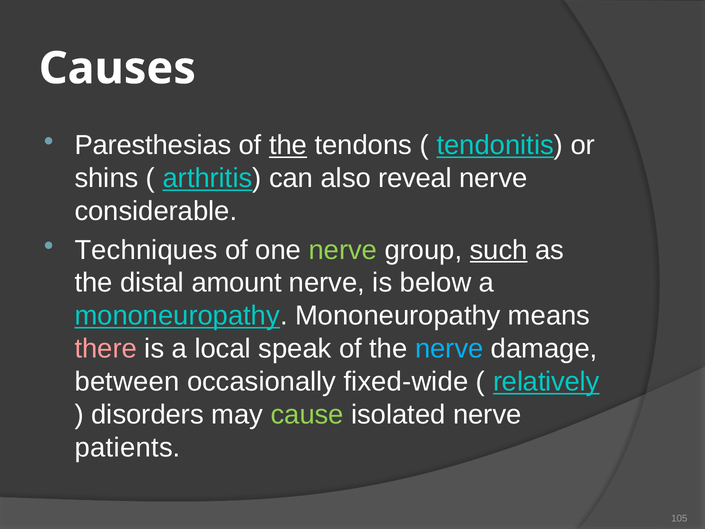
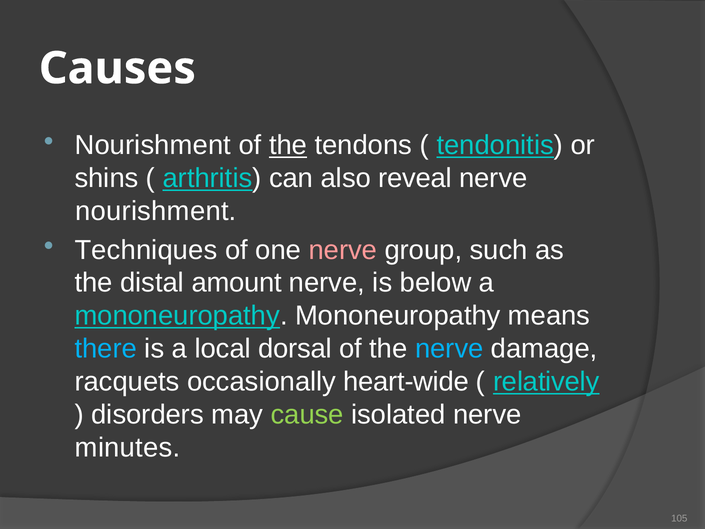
Paresthesias at (153, 145): Paresthesias -> Nourishment
considerable at (156, 211): considerable -> nourishment
nerve at (343, 250) colour: light green -> pink
such underline: present -> none
there colour: pink -> light blue
speak: speak -> dorsal
between: between -> racquets
fixed-wide: fixed-wide -> heart-wide
patients: patients -> minutes
